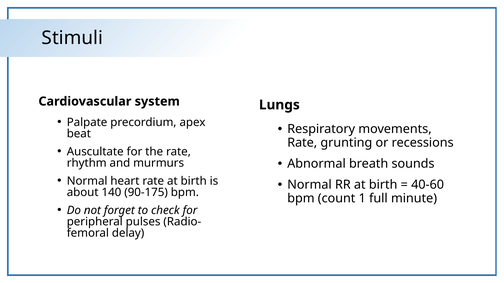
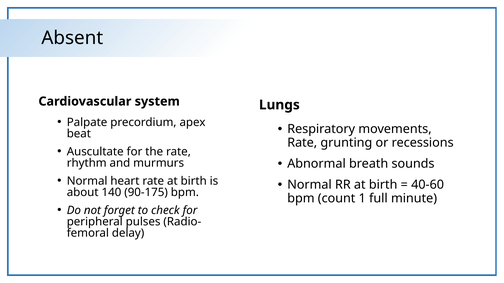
Stimuli: Stimuli -> Absent
